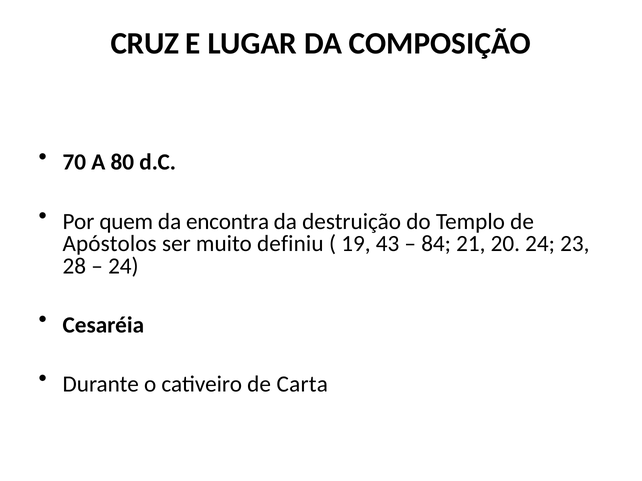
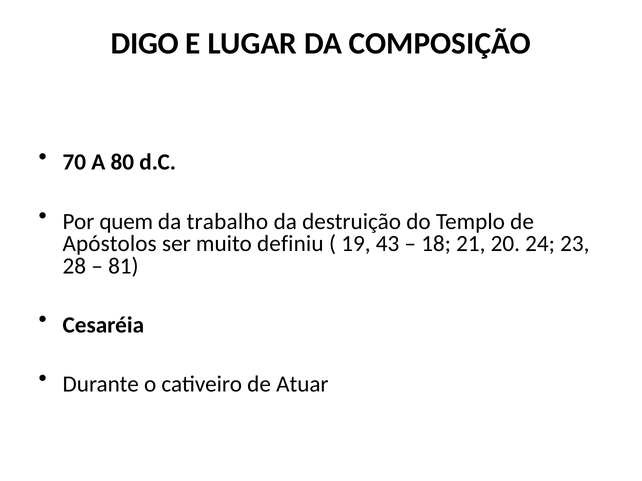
CRUZ: CRUZ -> DIGO
encontra: encontra -> trabalho
84: 84 -> 18
24 at (123, 266): 24 -> 81
Carta: Carta -> Atuar
